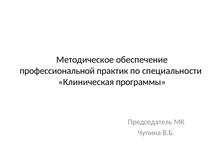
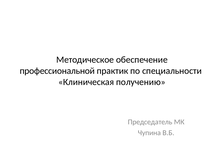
программы: программы -> получению
